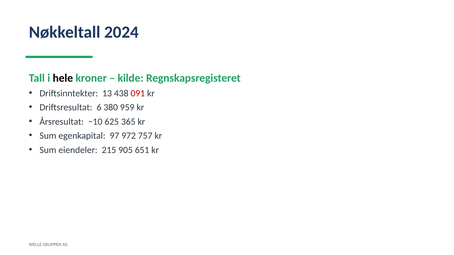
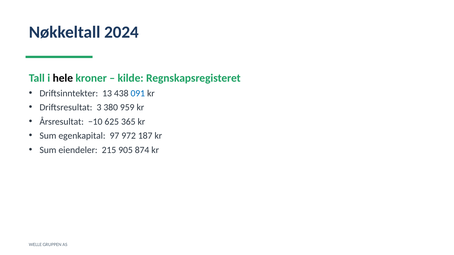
091 colour: red -> blue
6: 6 -> 3
757: 757 -> 187
651: 651 -> 874
